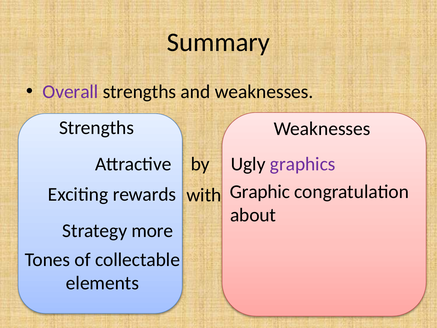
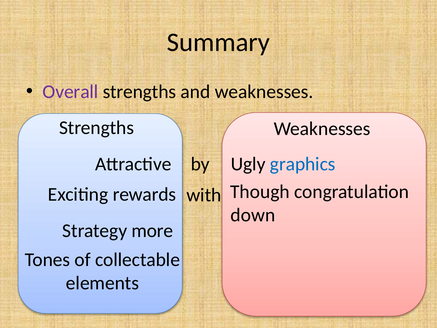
graphics colour: purple -> blue
Graphic: Graphic -> Though
about: about -> down
